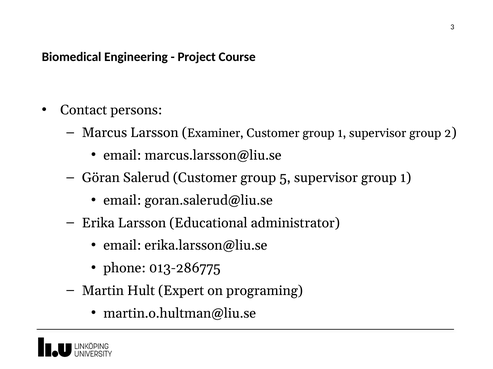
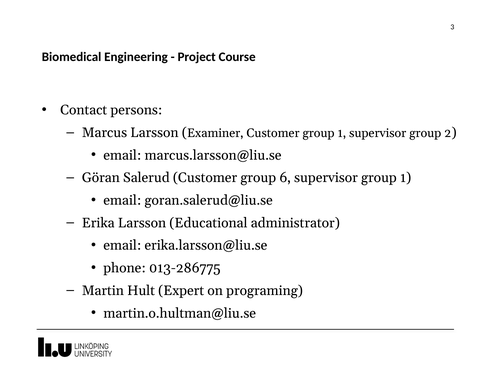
5: 5 -> 6
